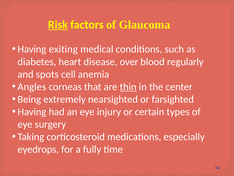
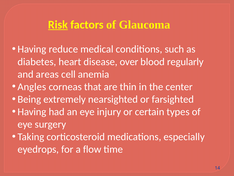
exiting: exiting -> reduce
spots: spots -> areas
thin underline: present -> none
fully: fully -> flow
